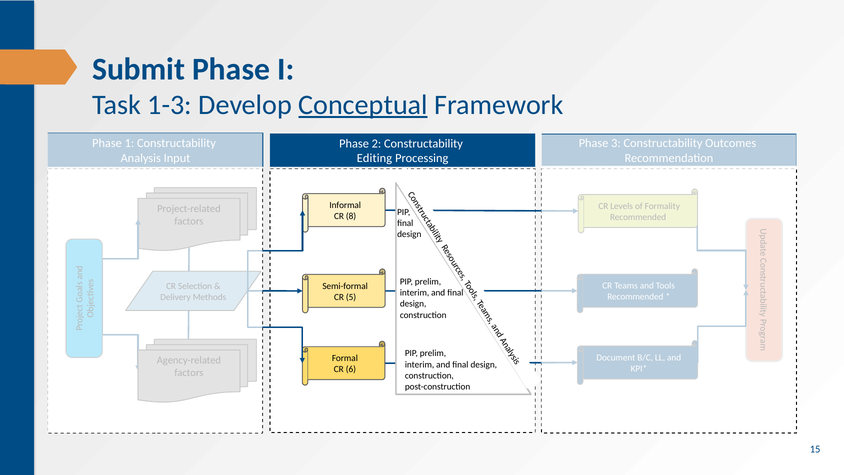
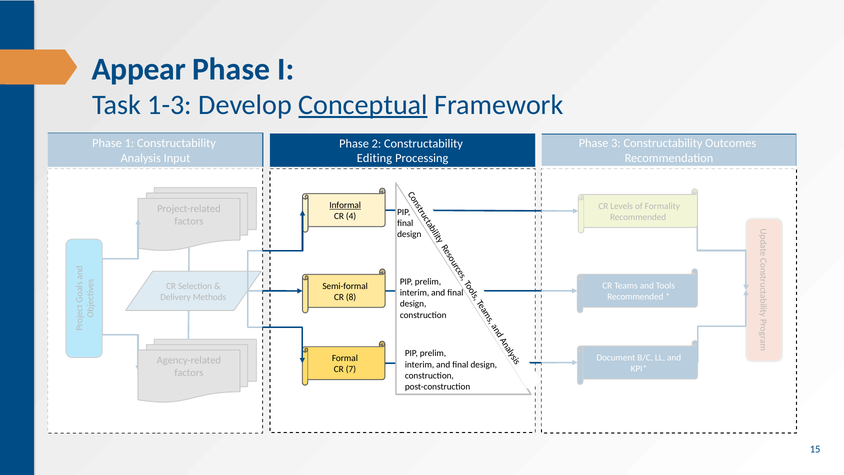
Submit: Submit -> Appear
Informal underline: none -> present
8: 8 -> 4
5: 5 -> 8
6: 6 -> 7
